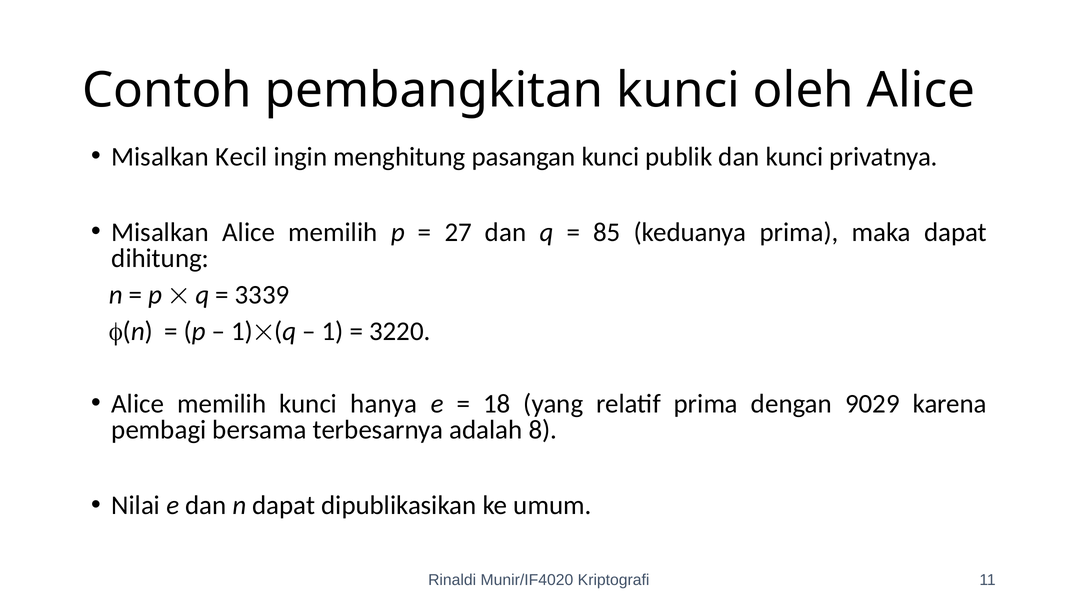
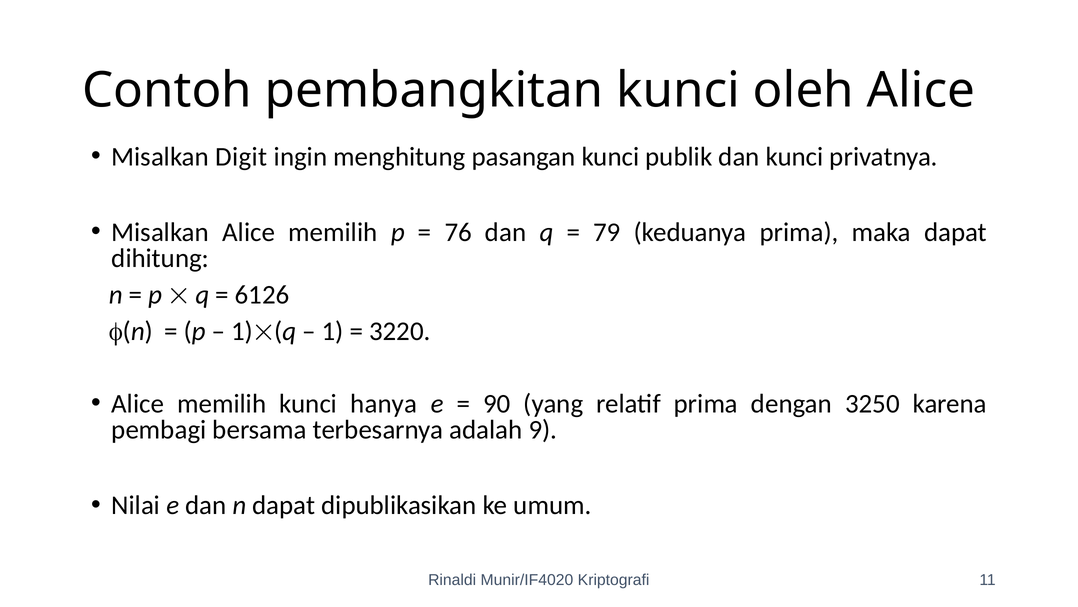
Kecil: Kecil -> Digit
27: 27 -> 76
85: 85 -> 79
3339: 3339 -> 6126
18: 18 -> 90
9029: 9029 -> 3250
8: 8 -> 9
